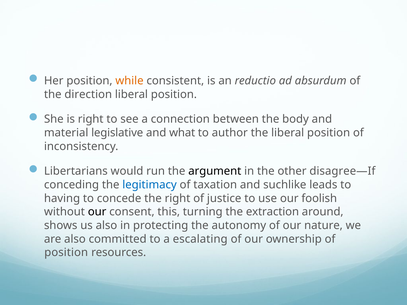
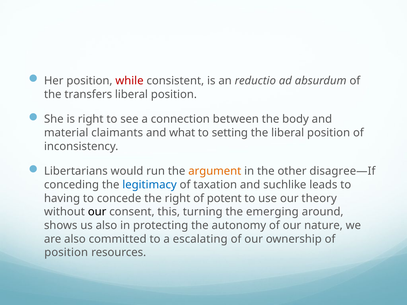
while colour: orange -> red
direction: direction -> transfers
legislative: legislative -> claimants
author: author -> setting
argument colour: black -> orange
justice: justice -> potent
foolish: foolish -> theory
extraction: extraction -> emerging
